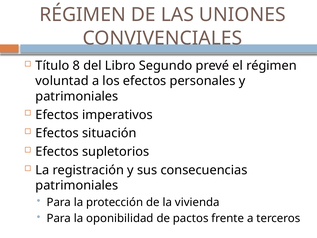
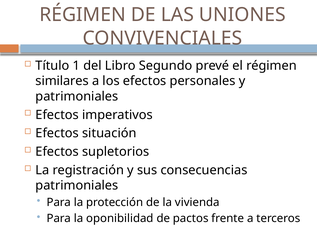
8: 8 -> 1
voluntad: voluntad -> similares
